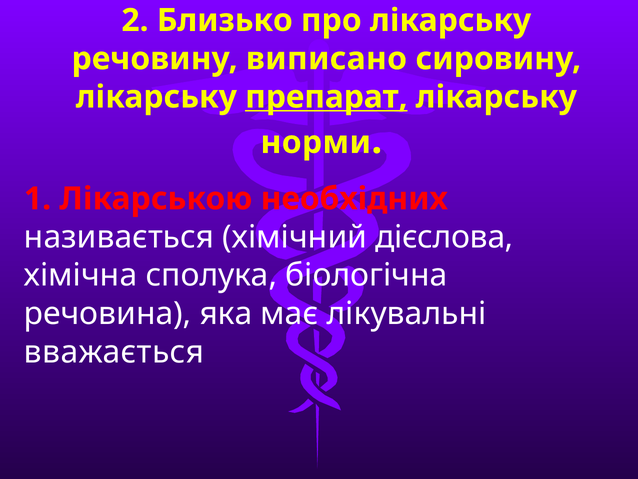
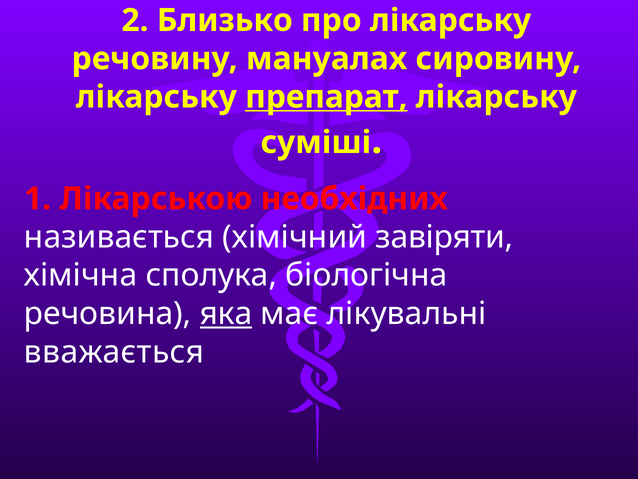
виписано: виписано -> мануалах
норми: норми -> суміші
дієслова: дієслова -> завіряти
яка underline: none -> present
